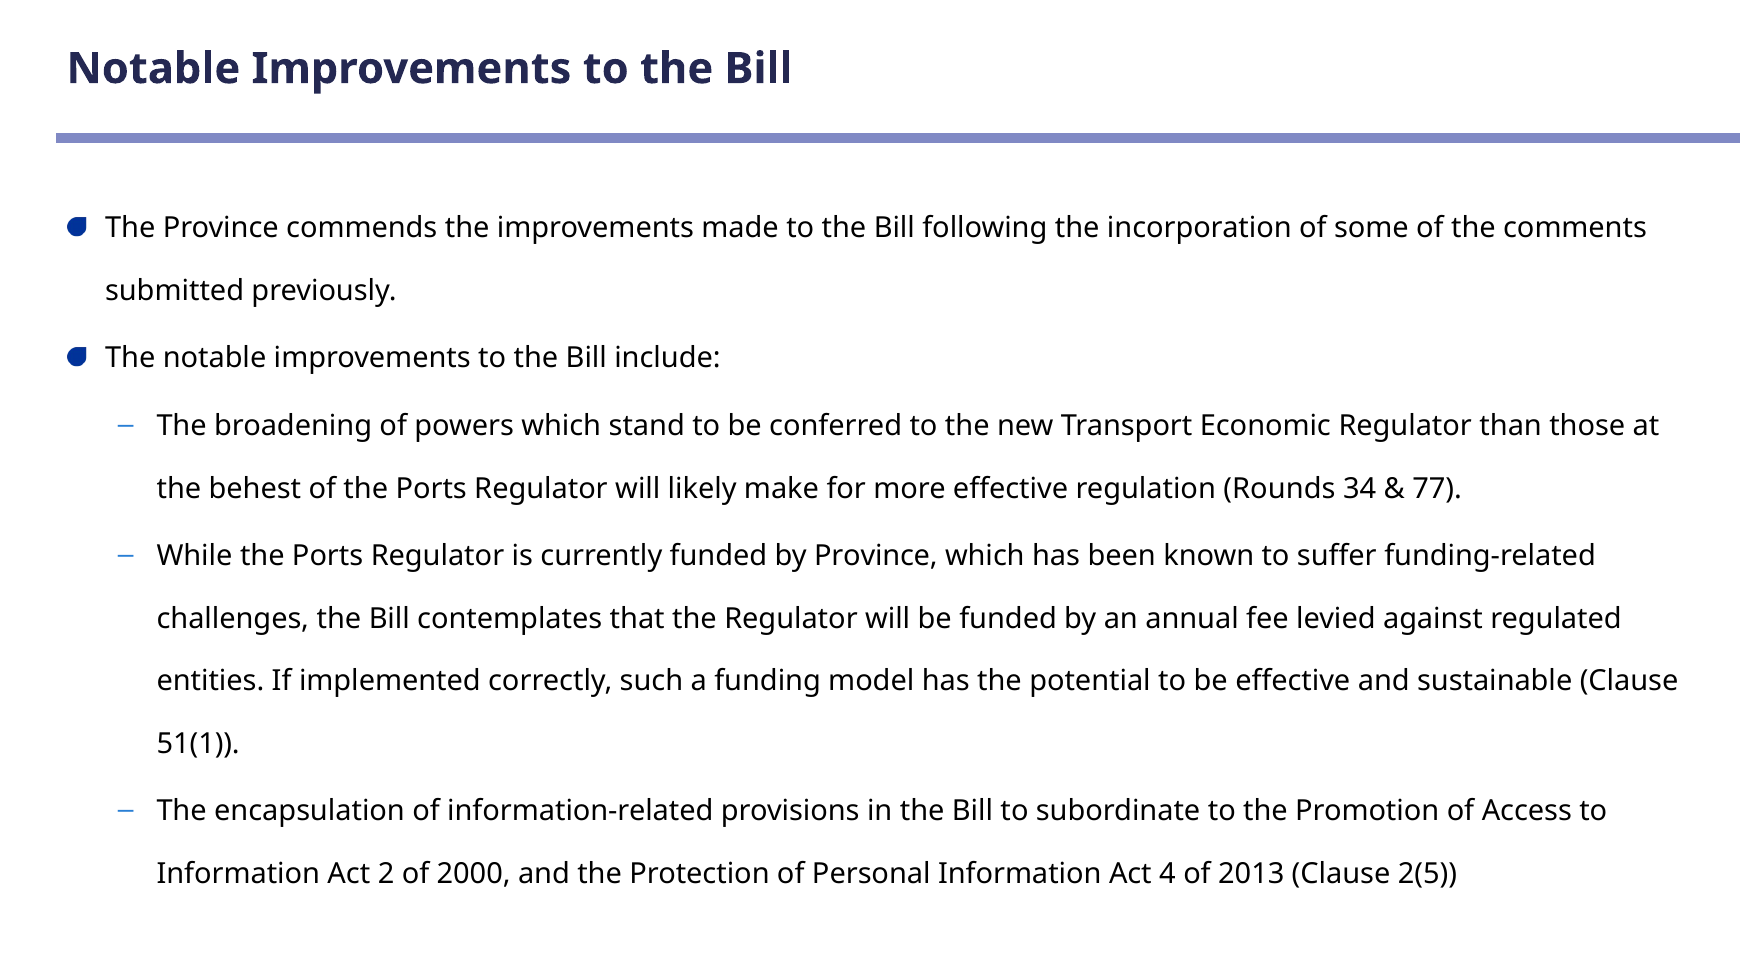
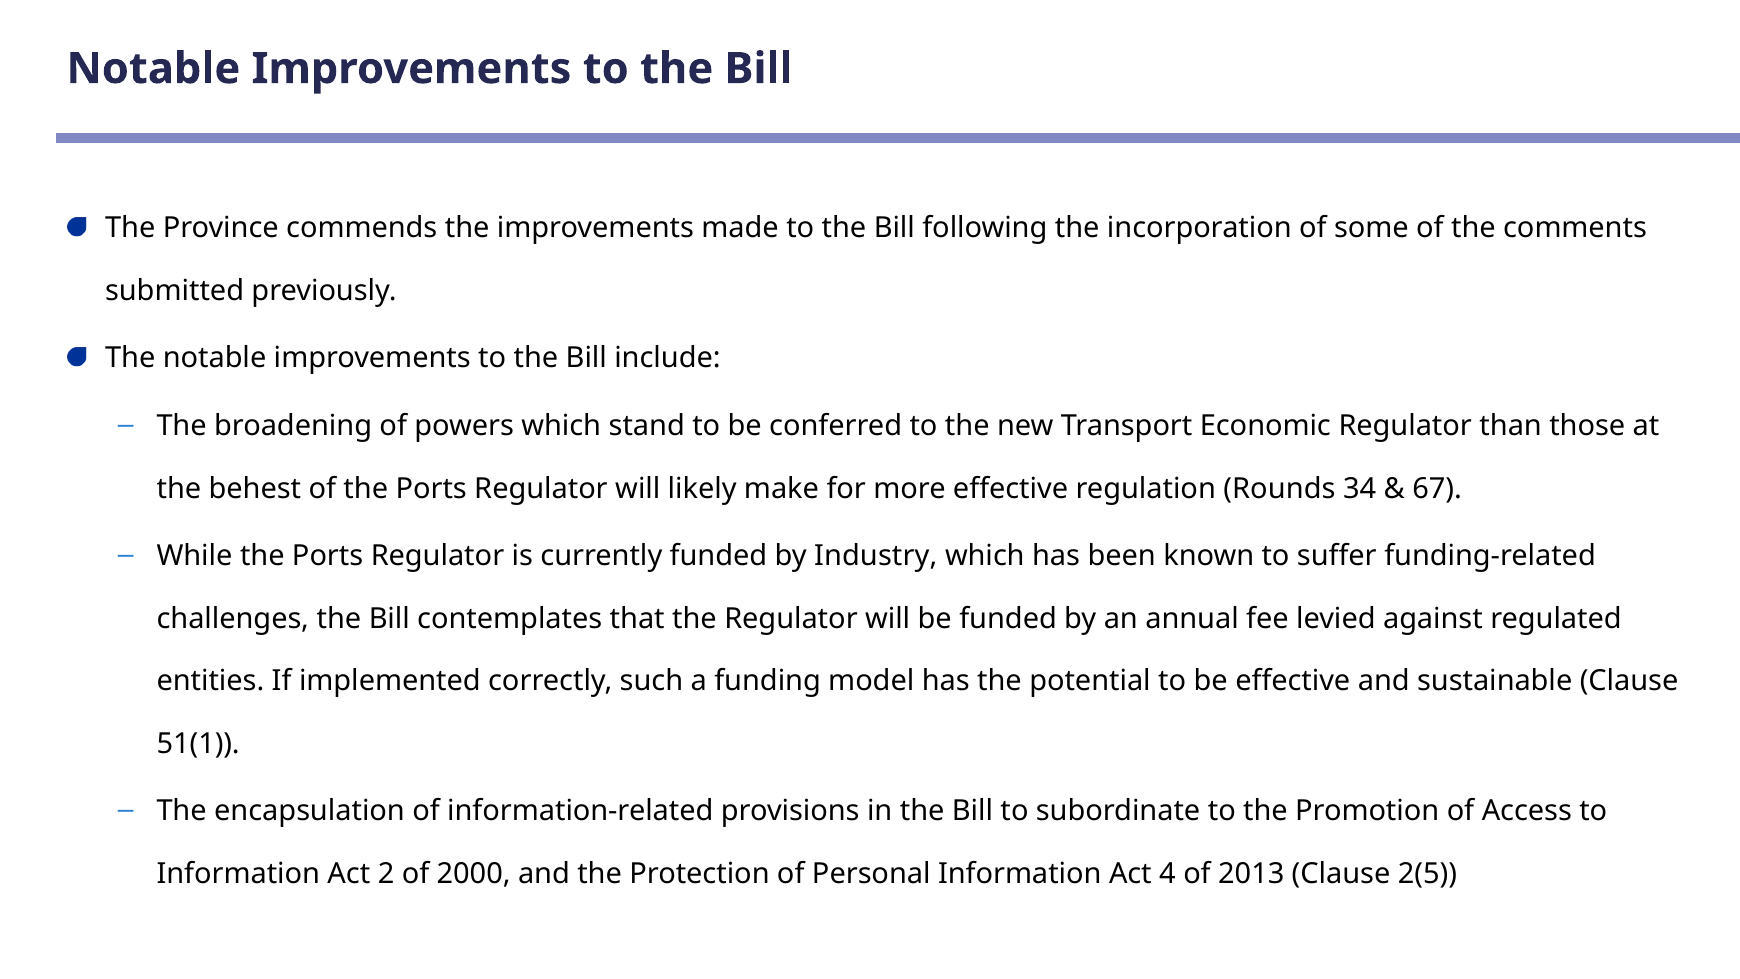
77: 77 -> 67
by Province: Province -> Industry
